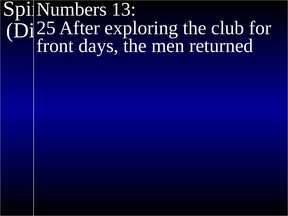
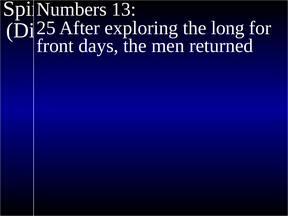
club: club -> long
